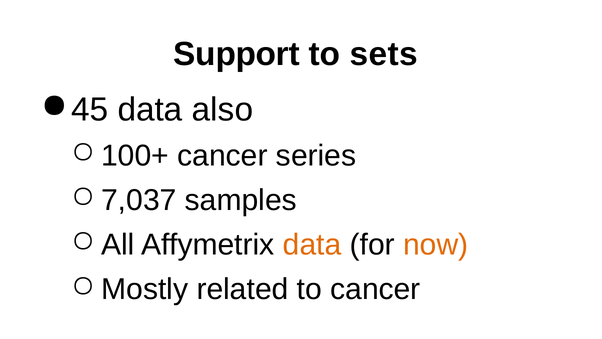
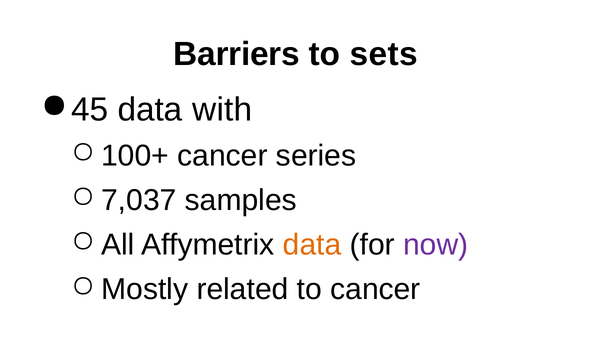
Support: Support -> Barriers
also: also -> with
now colour: orange -> purple
